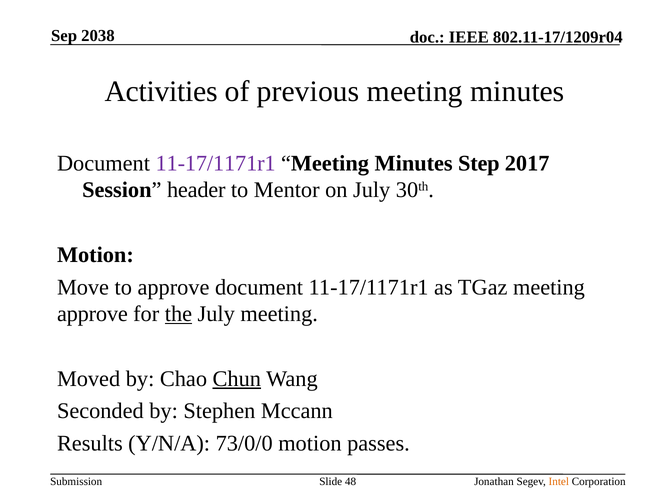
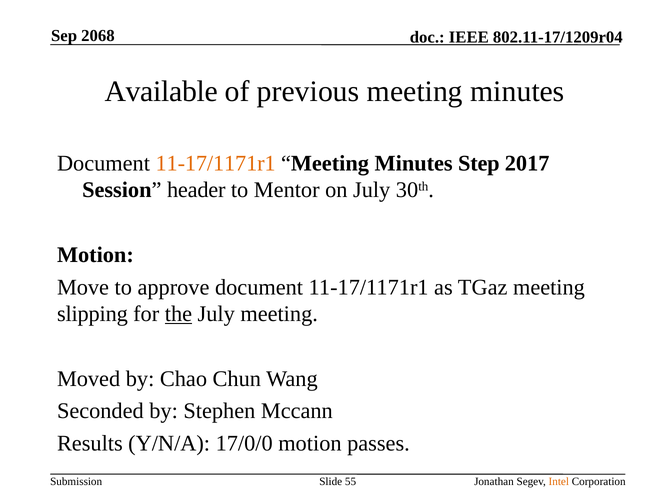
2038: 2038 -> 2068
Activities: Activities -> Available
11-17/1171r1 at (216, 164) colour: purple -> orange
approve at (92, 314): approve -> slipping
Chun underline: present -> none
73/0/0: 73/0/0 -> 17/0/0
48: 48 -> 55
